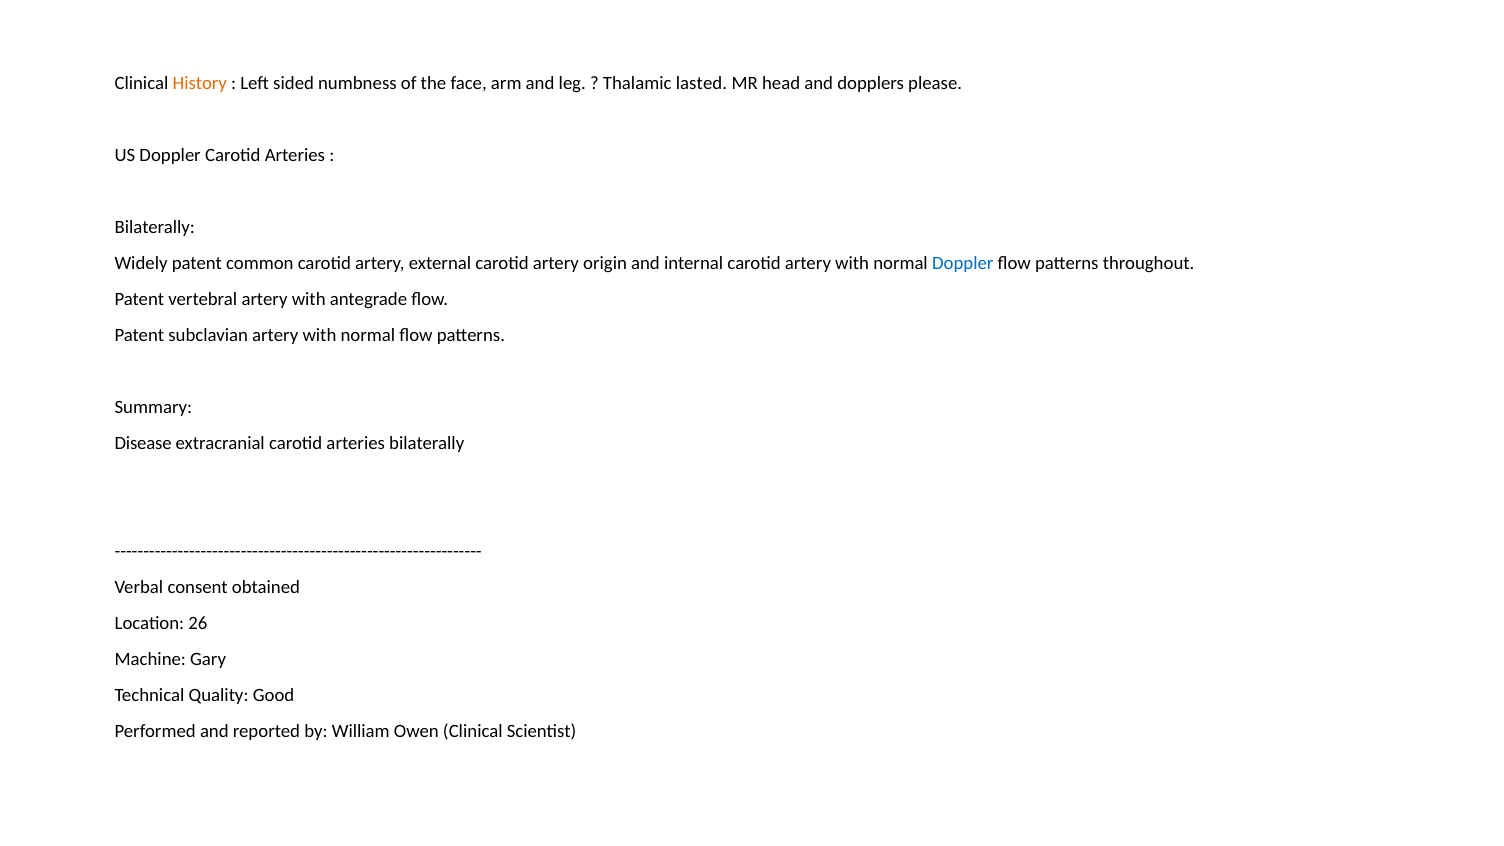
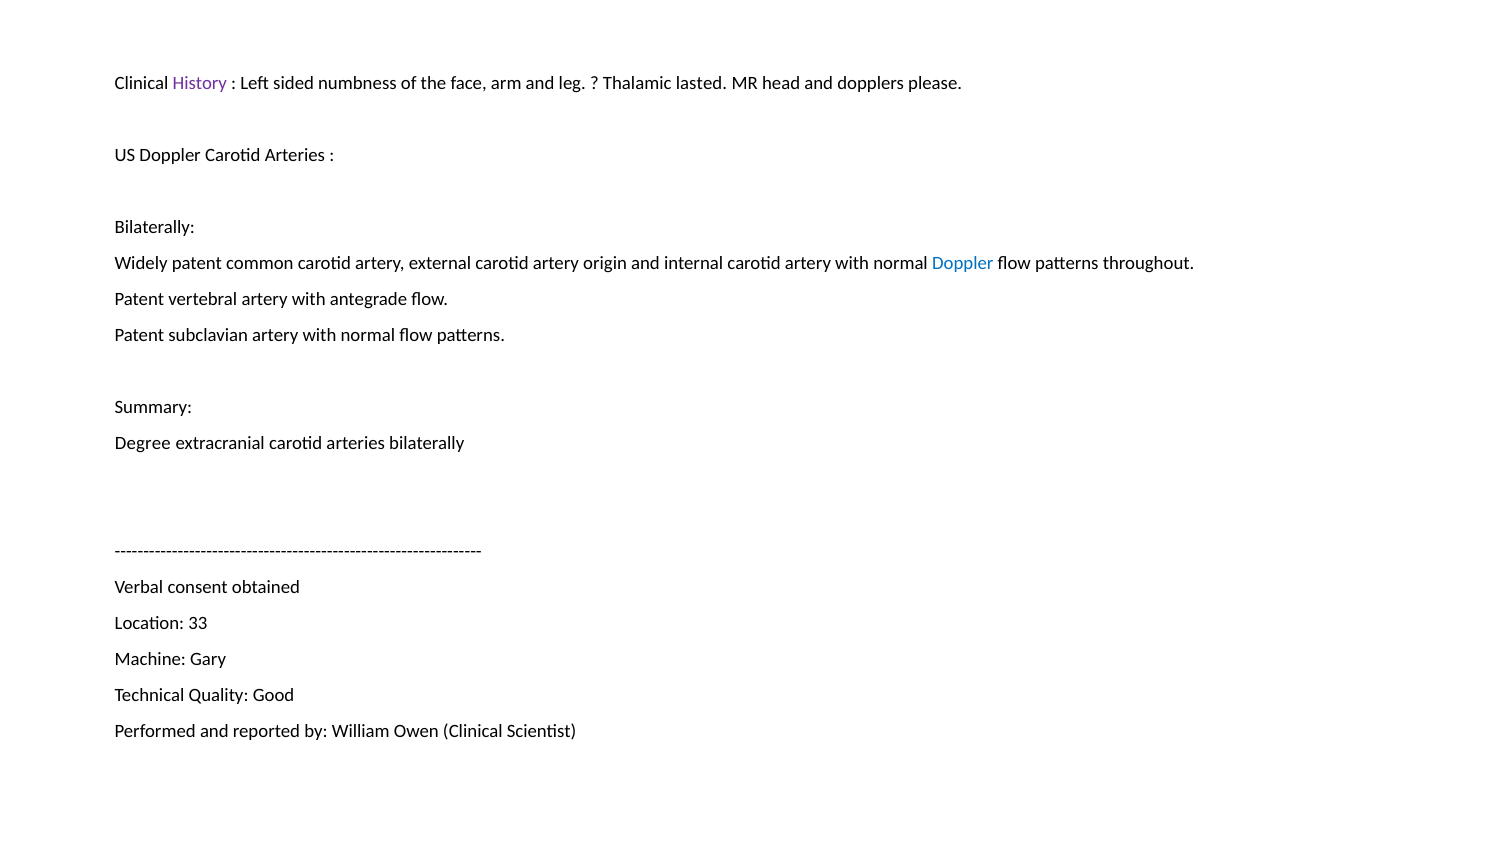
History colour: orange -> purple
Disease: Disease -> Degree
26: 26 -> 33
